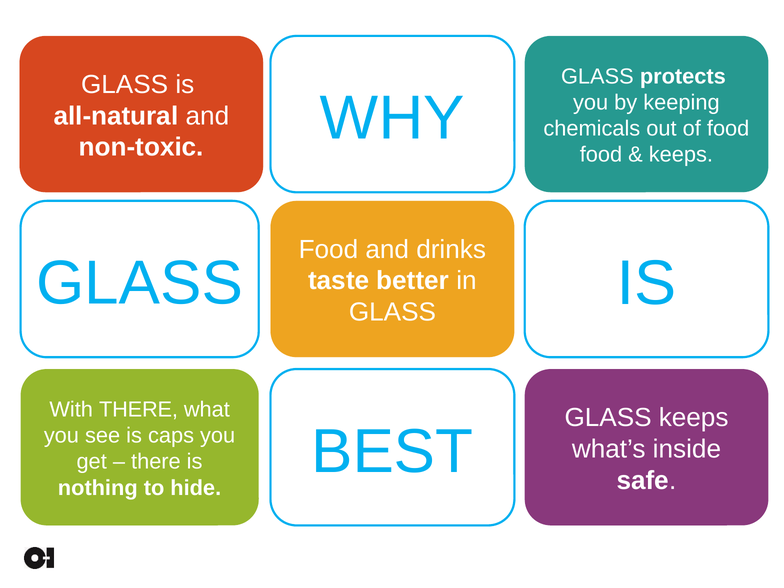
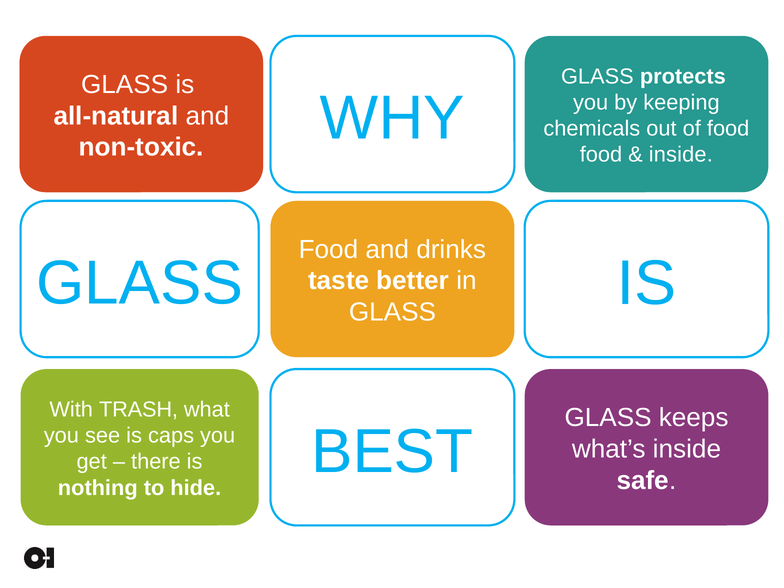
keeps at (681, 155): keeps -> inside
With THERE: THERE -> TRASH
